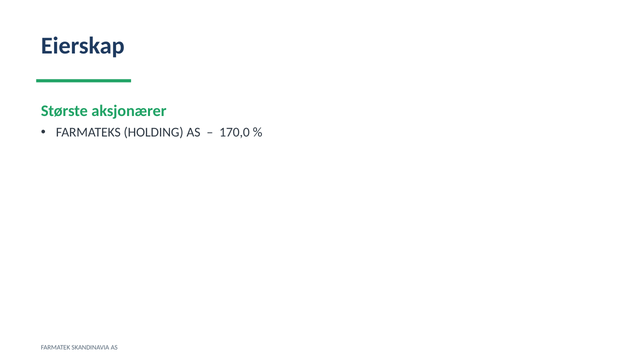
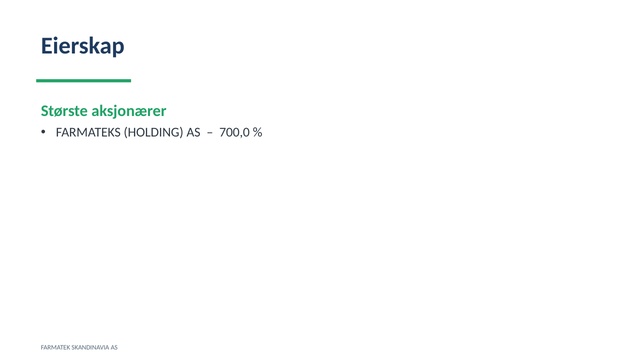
170,0: 170,0 -> 700,0
